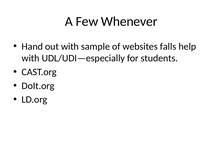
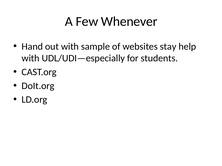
falls: falls -> stay
